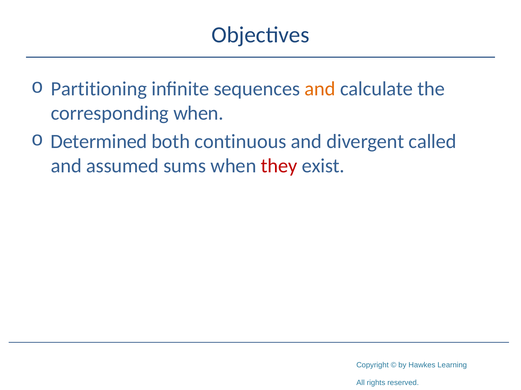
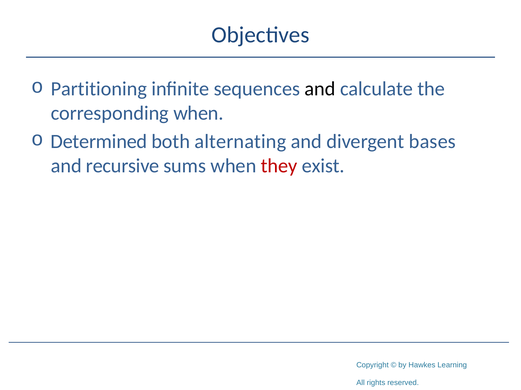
and at (320, 89) colour: orange -> black
continuous: continuous -> alternating
called: called -> bases
assumed: assumed -> recursive
